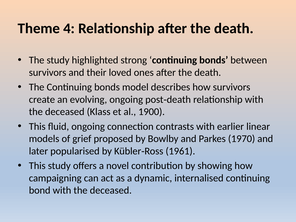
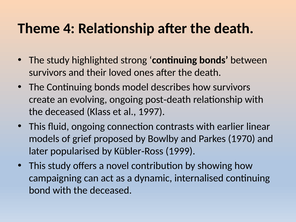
1900: 1900 -> 1997
1961: 1961 -> 1999
